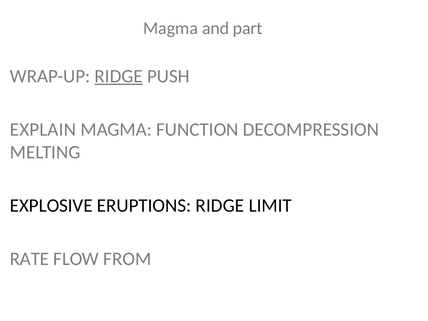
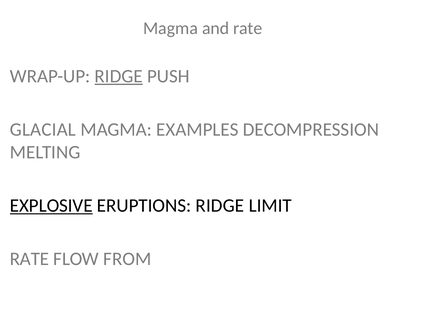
and part: part -> rate
EXPLAIN: EXPLAIN -> GLACIAL
FUNCTION: FUNCTION -> EXAMPLES
EXPLOSIVE underline: none -> present
